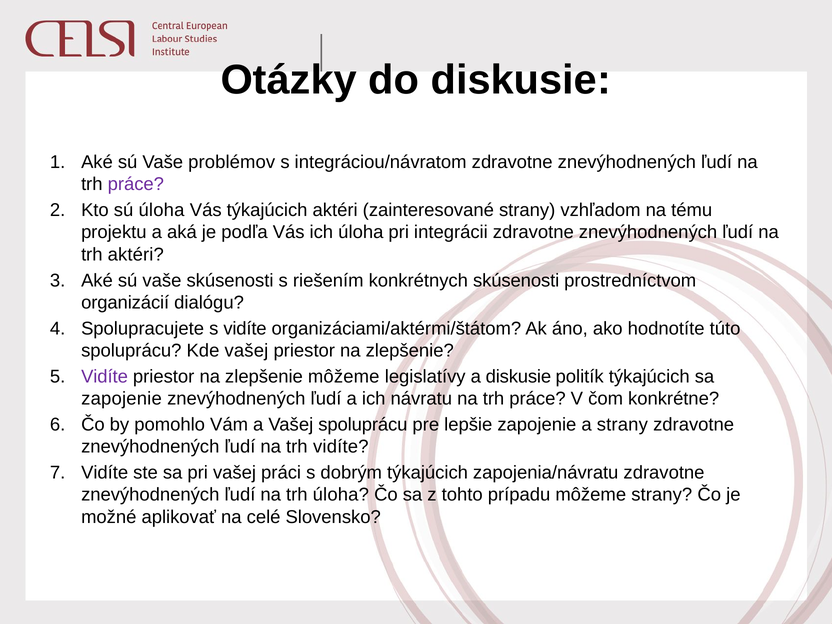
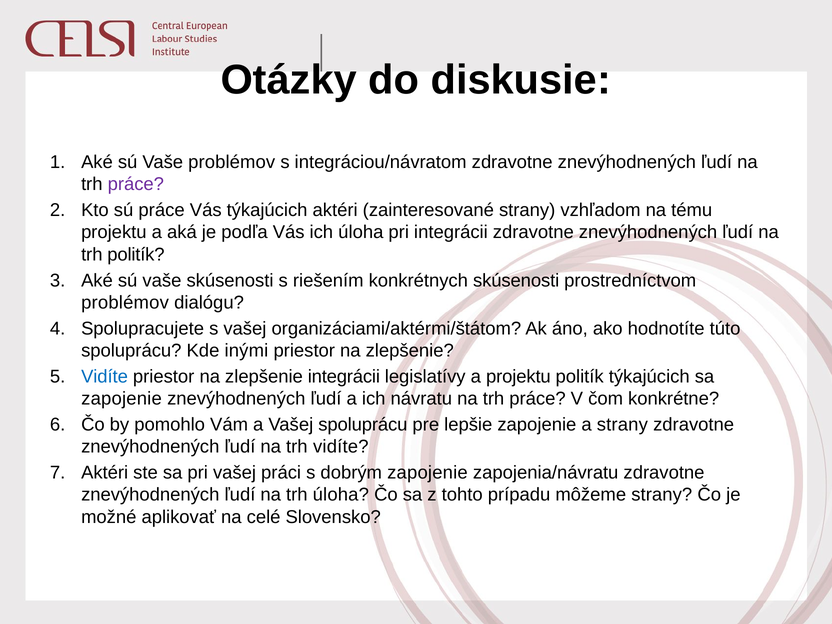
sú úloha: úloha -> práce
trh aktéri: aktéri -> politík
organizácií at (125, 303): organizácií -> problémov
s vidíte: vidíte -> vašej
Kde vašej: vašej -> inými
Vidíte at (105, 377) colour: purple -> blue
zlepšenie môžeme: môžeme -> integrácii
a diskusie: diskusie -> projektu
Vidíte at (105, 473): Vidíte -> Aktéri
dobrým týkajúcich: týkajúcich -> zapojenie
